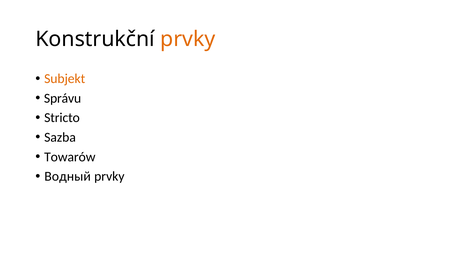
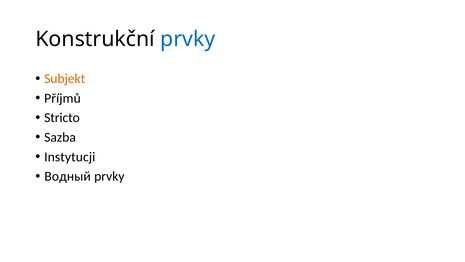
prvky at (188, 39) colour: orange -> blue
Správu: Správu -> Příjmů
Towarów: Towarów -> Instytucji
